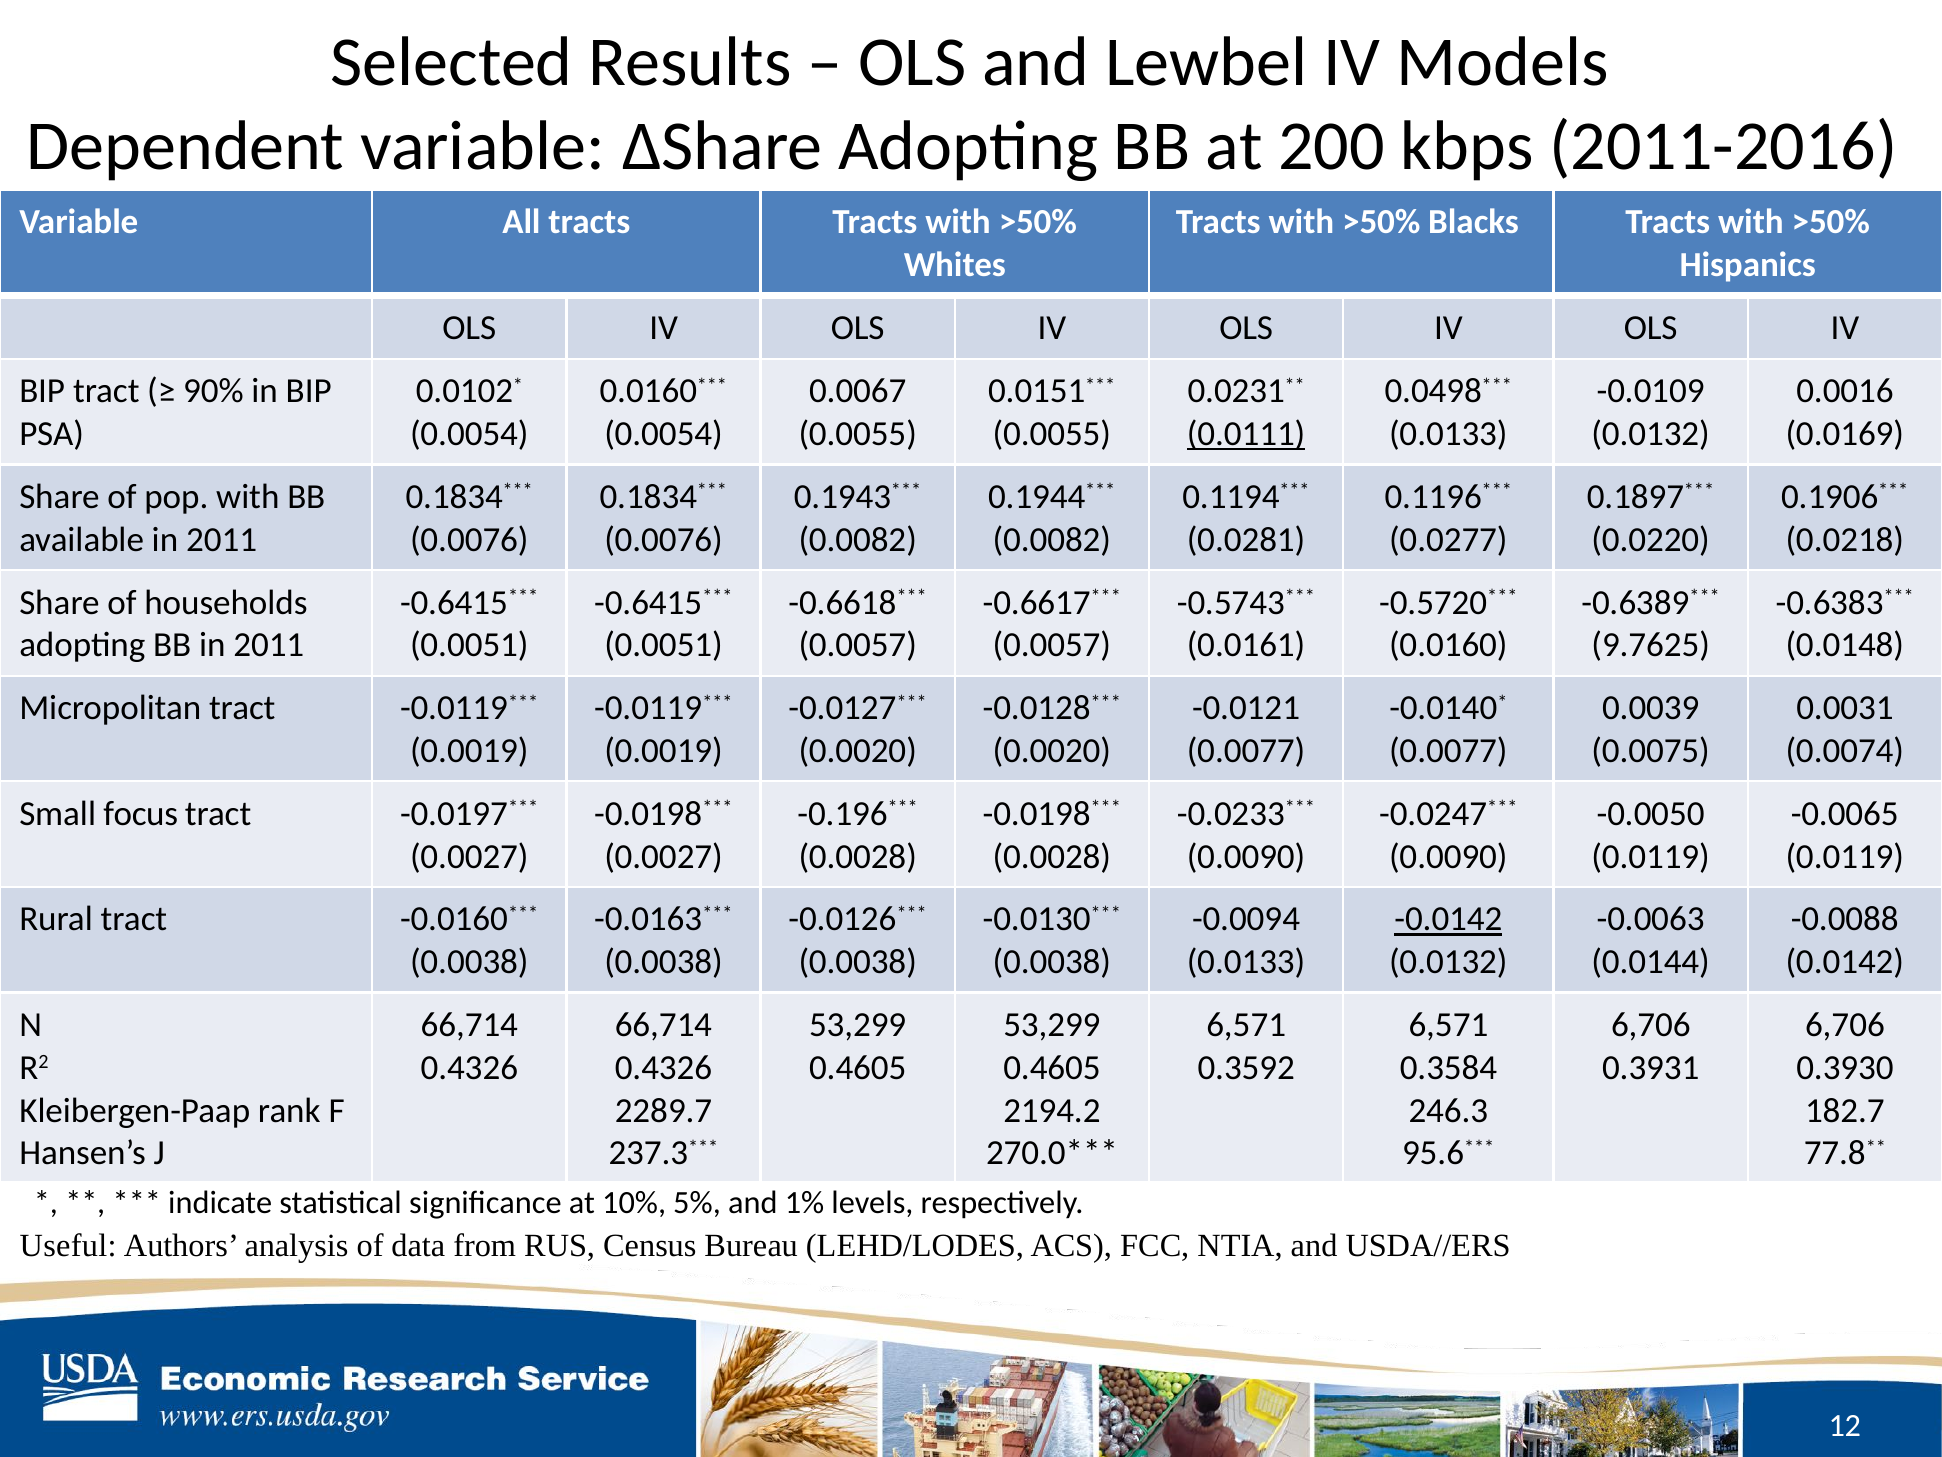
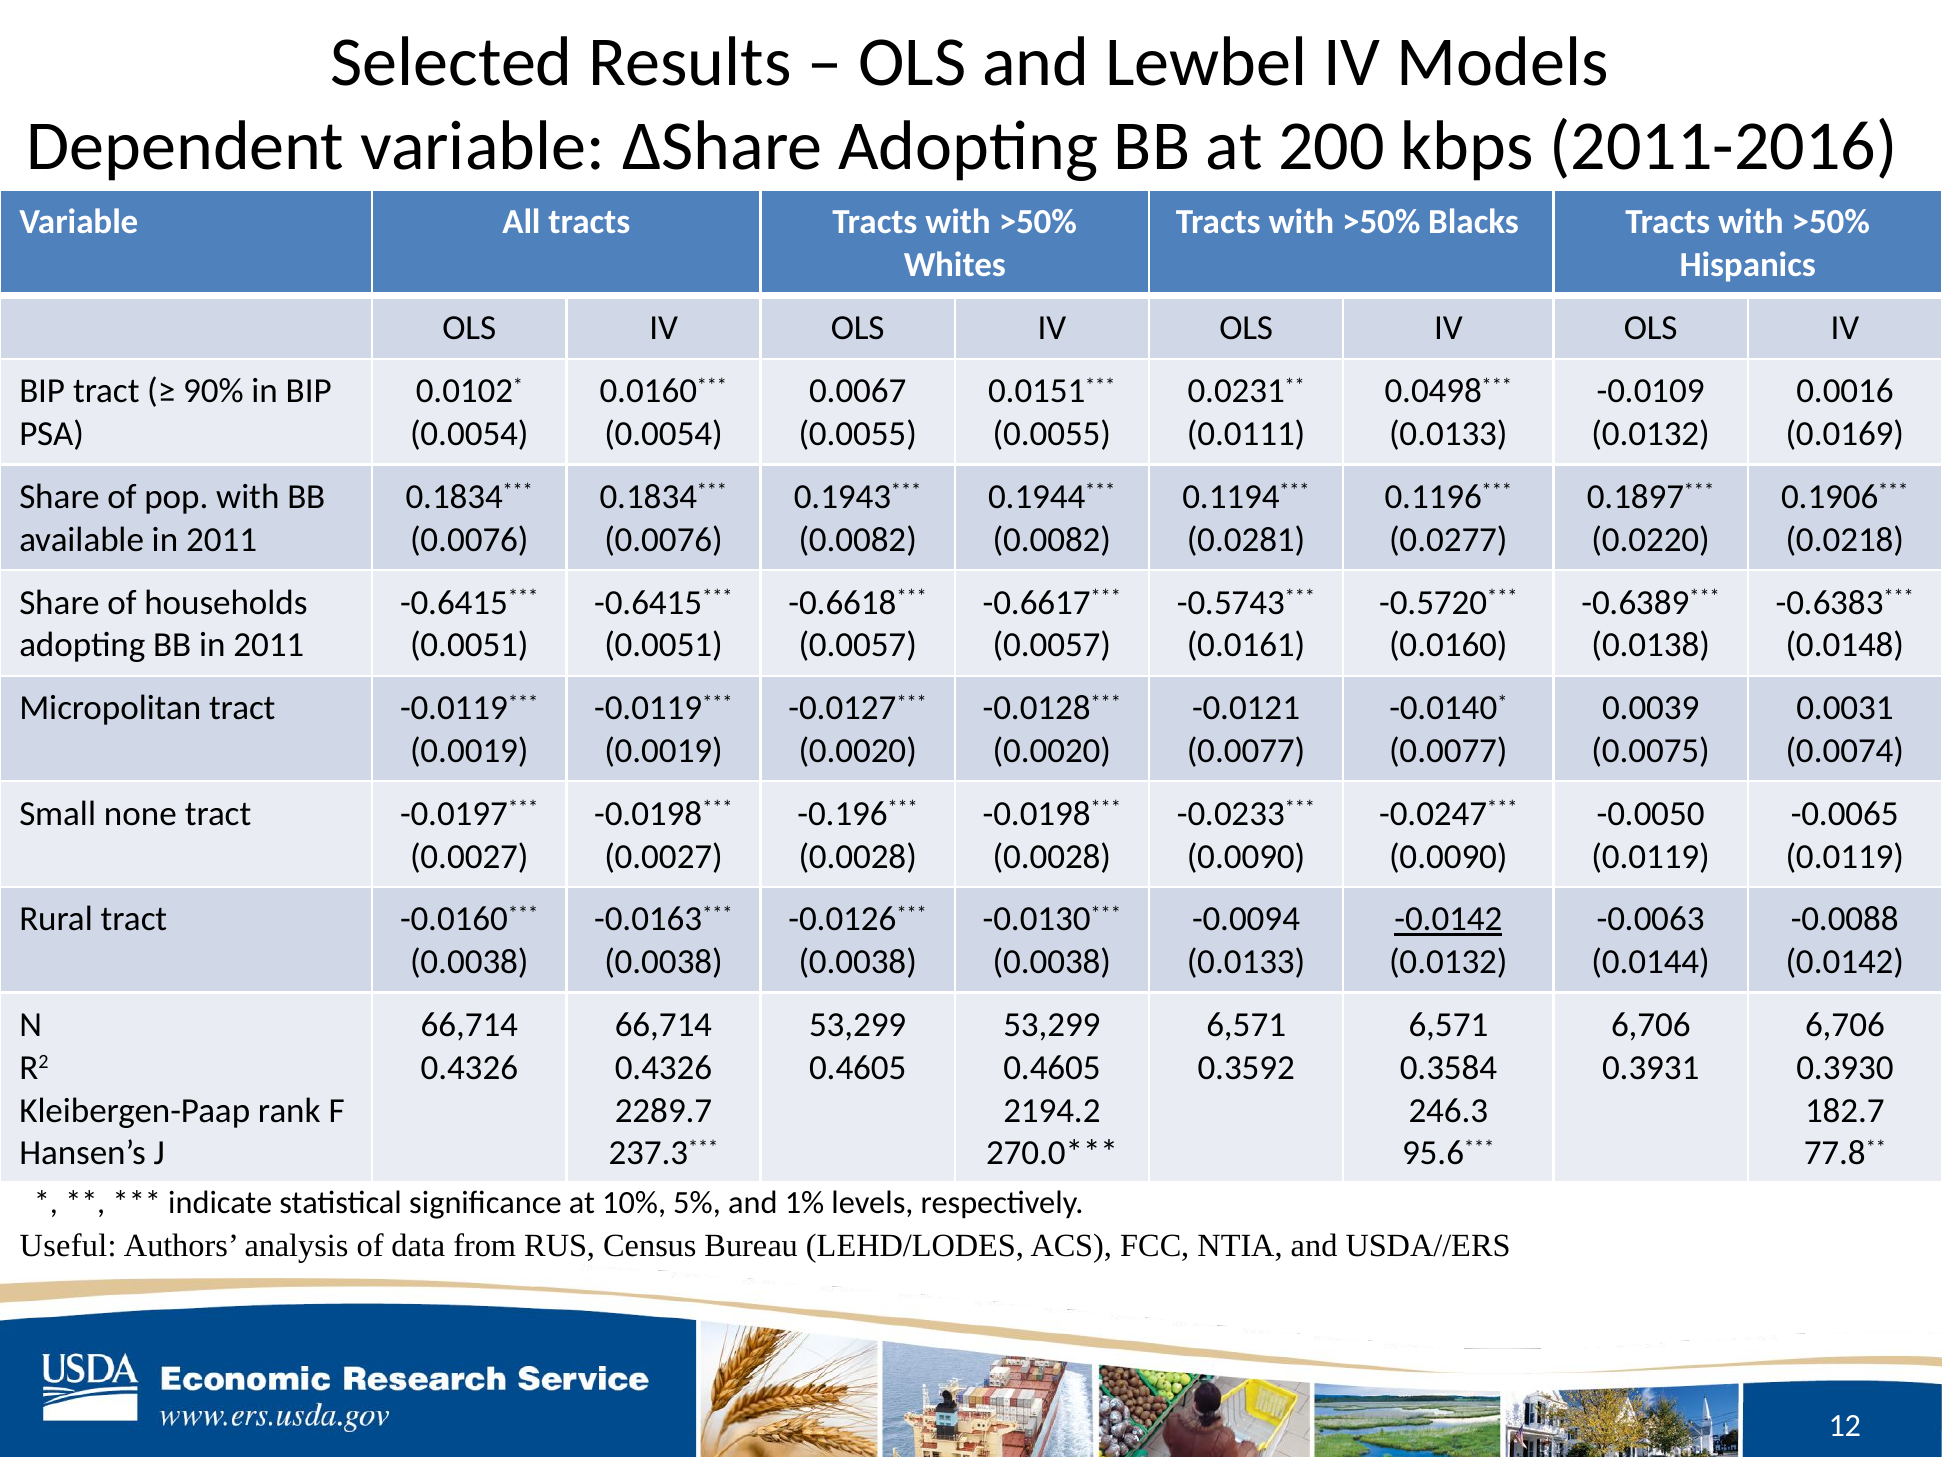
0.0111 underline: present -> none
9.7625: 9.7625 -> 0.0138
focus: focus -> none
